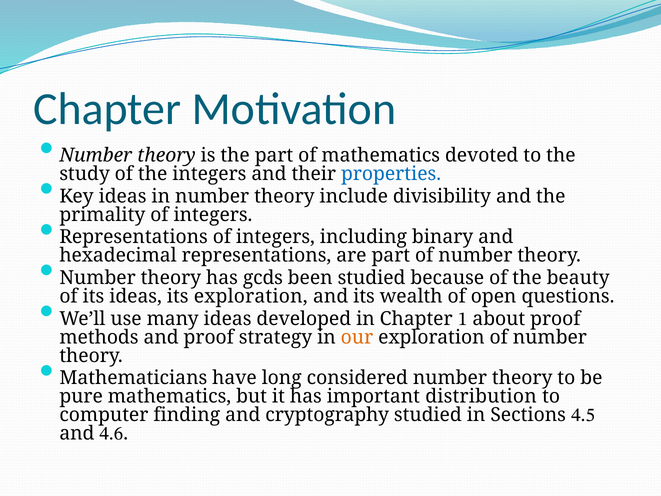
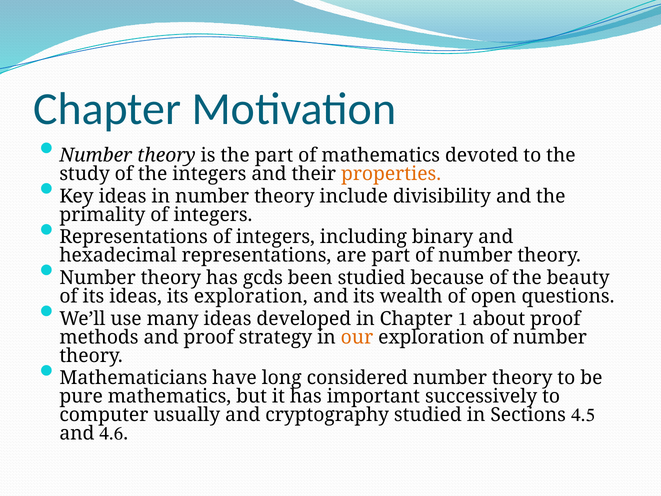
properties colour: blue -> orange
distribution: distribution -> successively
finding: finding -> usually
